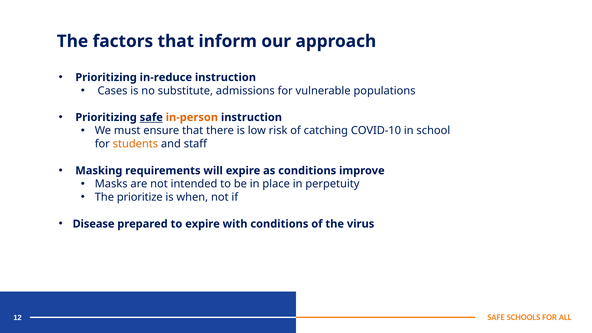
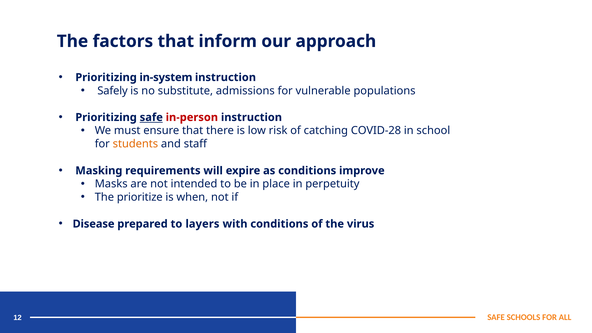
in-reduce: in-reduce -> in-system
Cases: Cases -> Safely
in-person colour: orange -> red
COVID-10: COVID-10 -> COVID-28
to expire: expire -> layers
